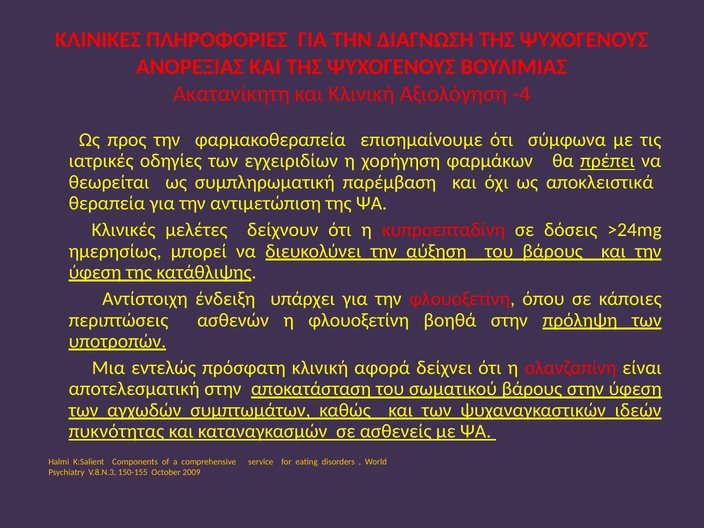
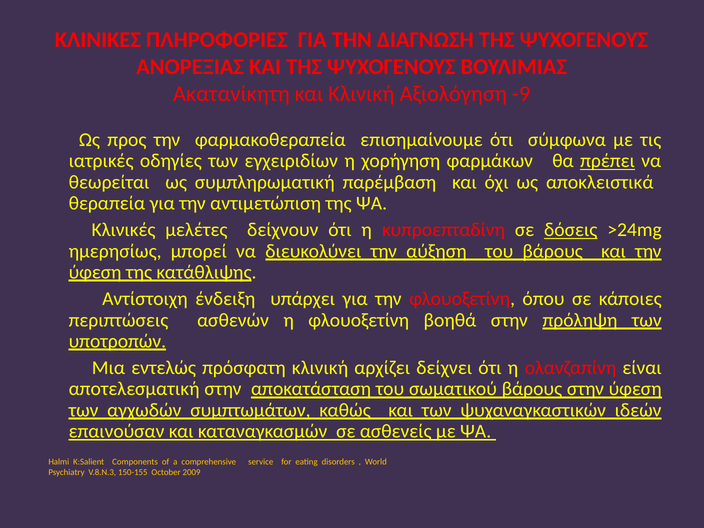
-4: -4 -> -9
δόσεις underline: none -> present
αφορά: αφορά -> αρχίζει
πυκνότητας: πυκνότητας -> επαινούσαν
